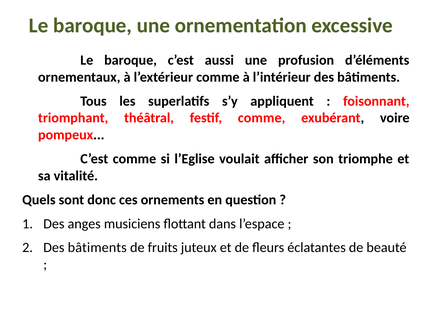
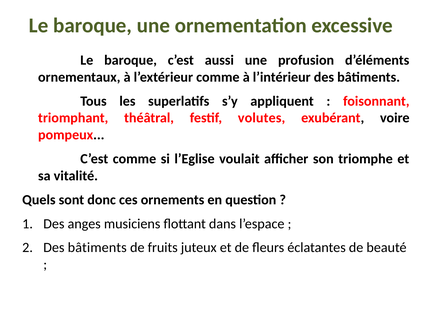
festif comme: comme -> volutes
